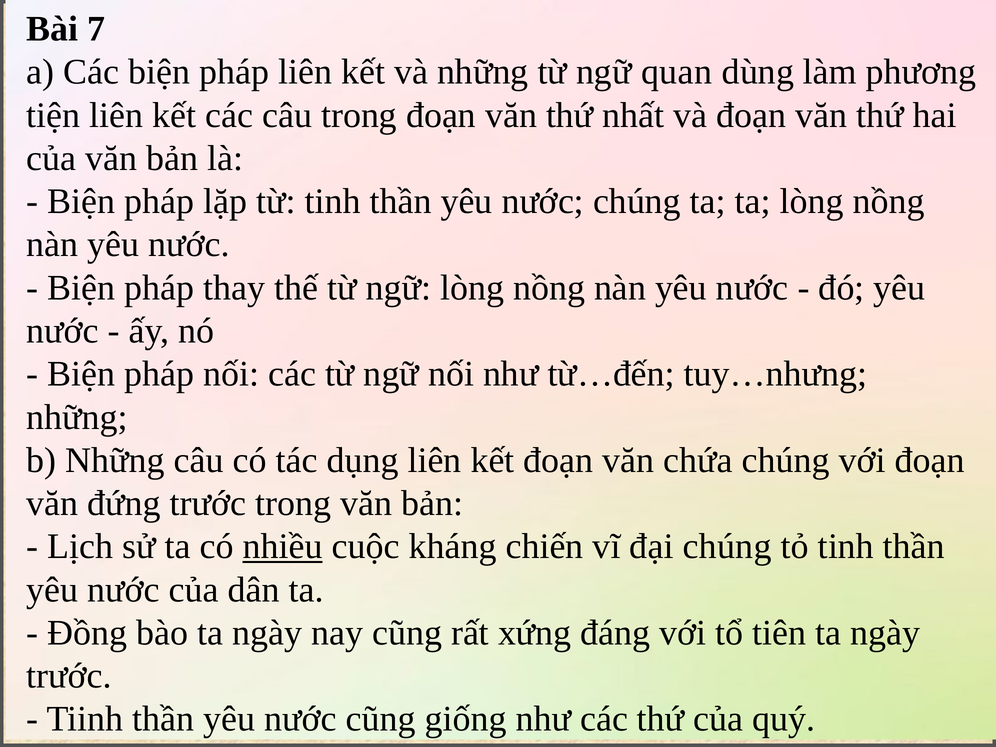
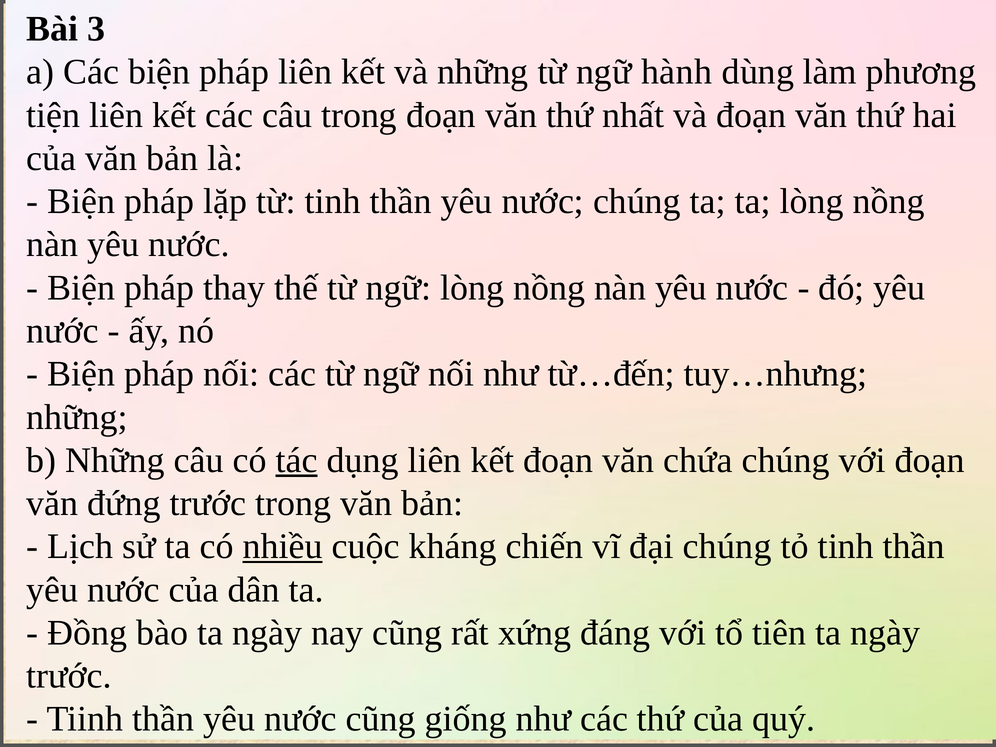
7: 7 -> 3
quan: quan -> hành
tác underline: none -> present
